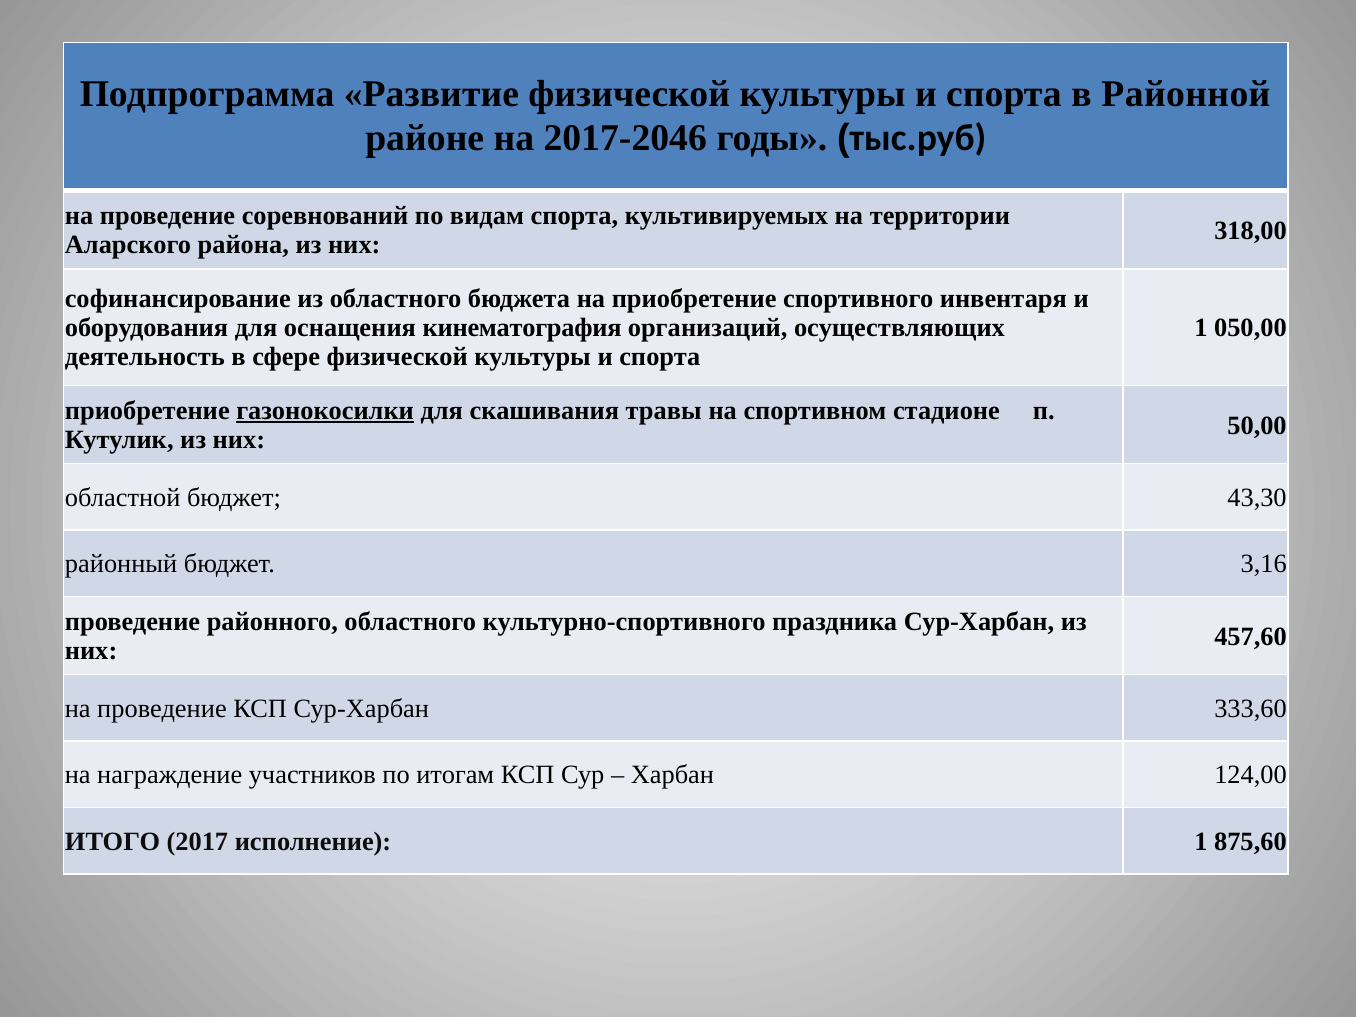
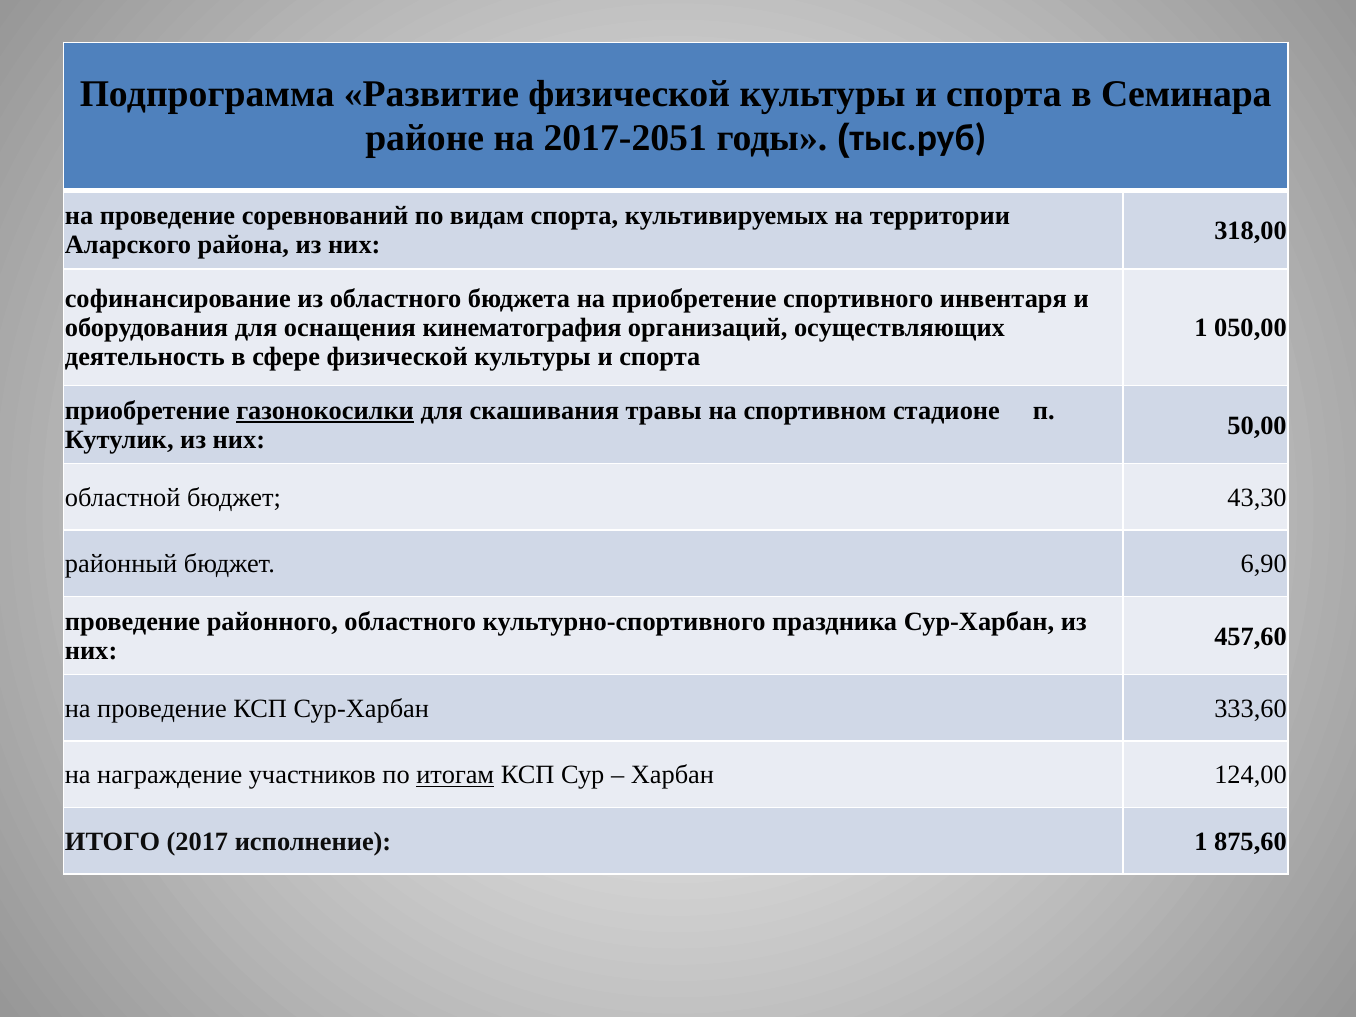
Районной: Районной -> Семинара
2017-2046: 2017-2046 -> 2017-2051
3,16: 3,16 -> 6,90
итогам underline: none -> present
